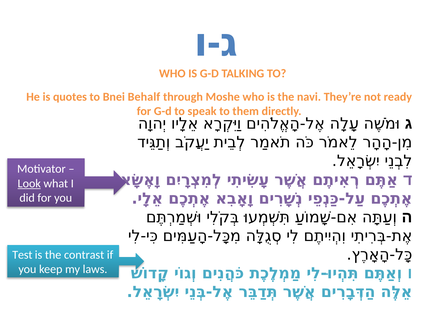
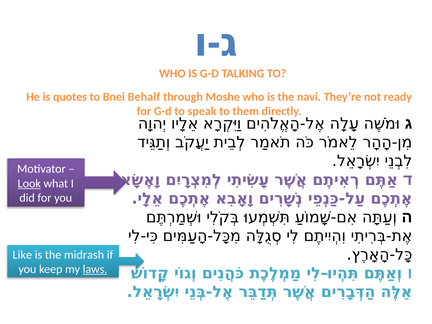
Test: Test -> Like
contrast: contrast -> midrash
laws underline: none -> present
